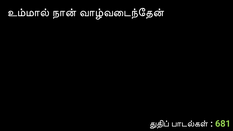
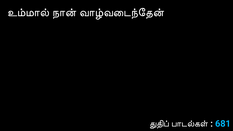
681 colour: light green -> light blue
